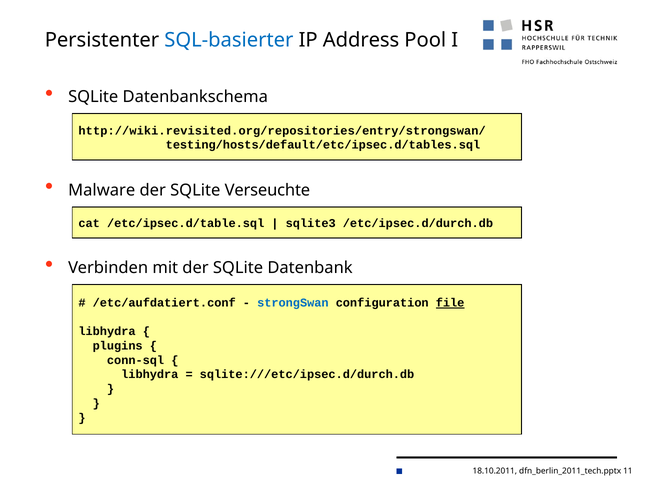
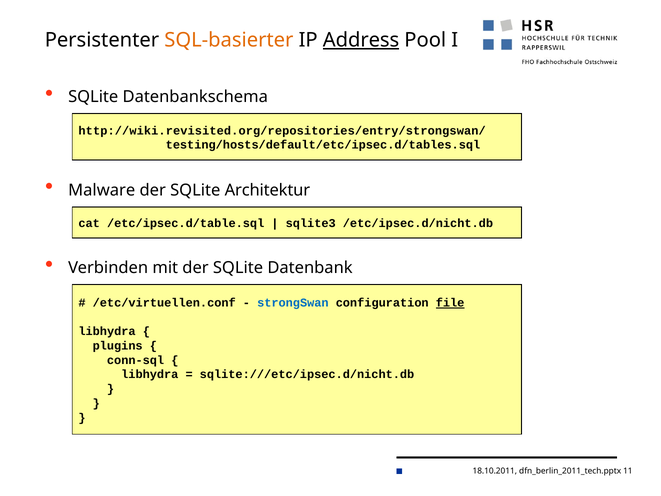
SQL-basierter colour: blue -> orange
Address underline: none -> present
Verseuchte: Verseuchte -> Architektur
/etc/ipsec.d/durch.db: /etc/ipsec.d/durch.db -> /etc/ipsec.d/nicht.db
/etc/aufdatiert.conf: /etc/aufdatiert.conf -> /etc/virtuellen.conf
sqlite:///etc/ipsec.d/durch.db: sqlite:///etc/ipsec.d/durch.db -> sqlite:///etc/ipsec.d/nicht.db
